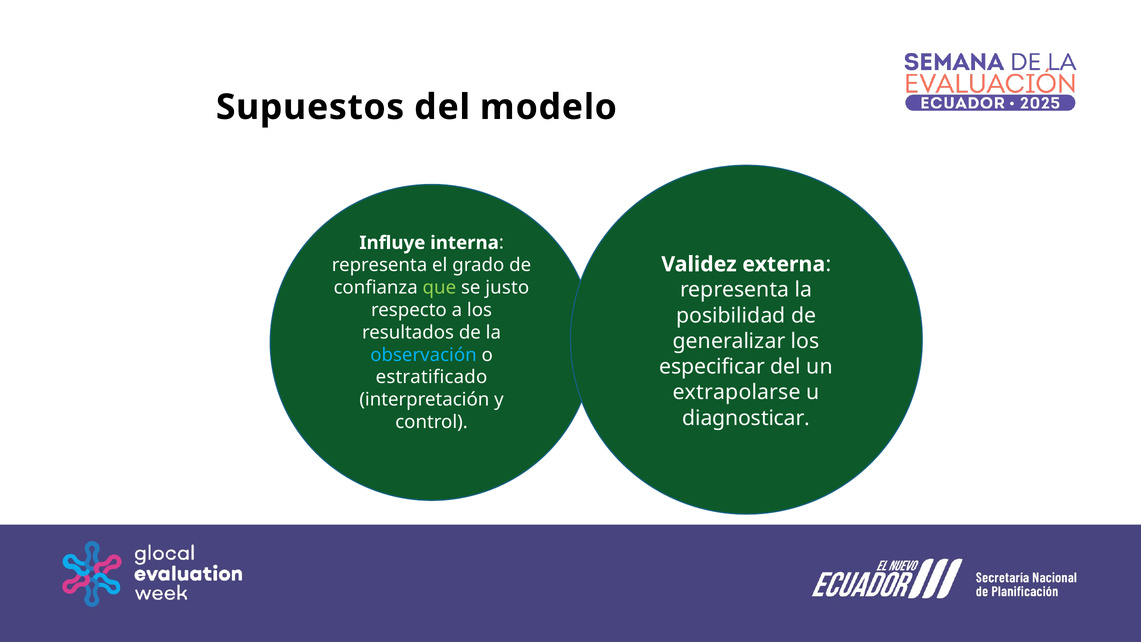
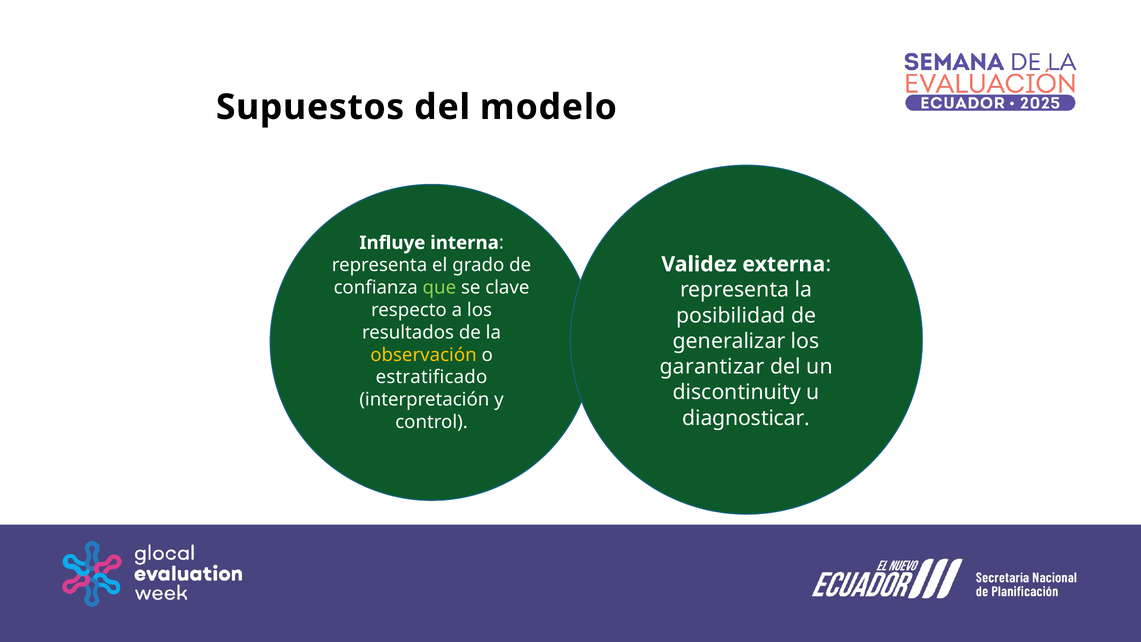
justo: justo -> clave
observación colour: light blue -> yellow
especificar: especificar -> garantizar
extrapolarse: extrapolarse -> discontinuity
